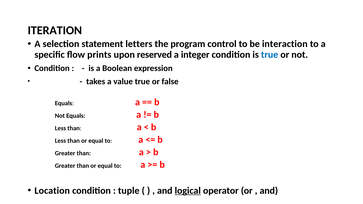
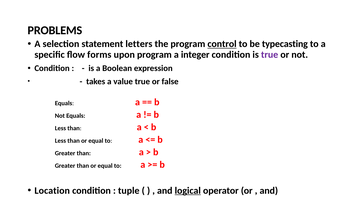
ITERATION: ITERATION -> PROBLEMS
control underline: none -> present
interaction: interaction -> typecasting
prints: prints -> forms
upon reserved: reserved -> program
true at (270, 55) colour: blue -> purple
